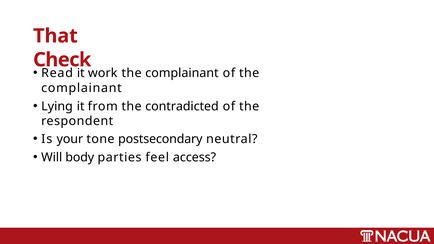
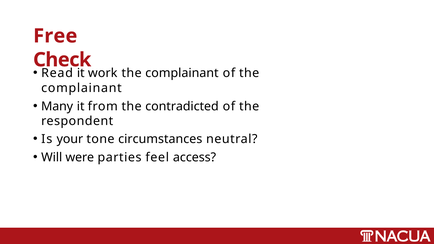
That: That -> Free
Lying: Lying -> Many
postsecondary: postsecondary -> circumstances
body: body -> were
